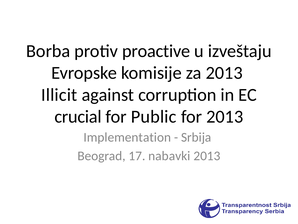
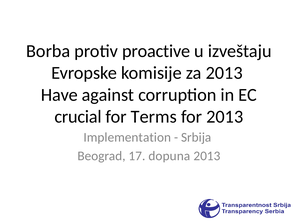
Illicit: Illicit -> Have
Public: Public -> Terms
nabavki: nabavki -> dopuna
